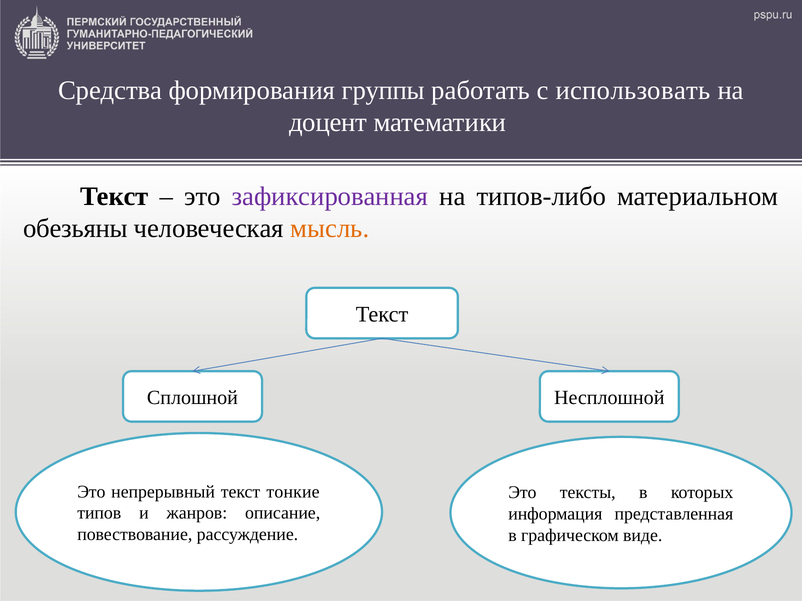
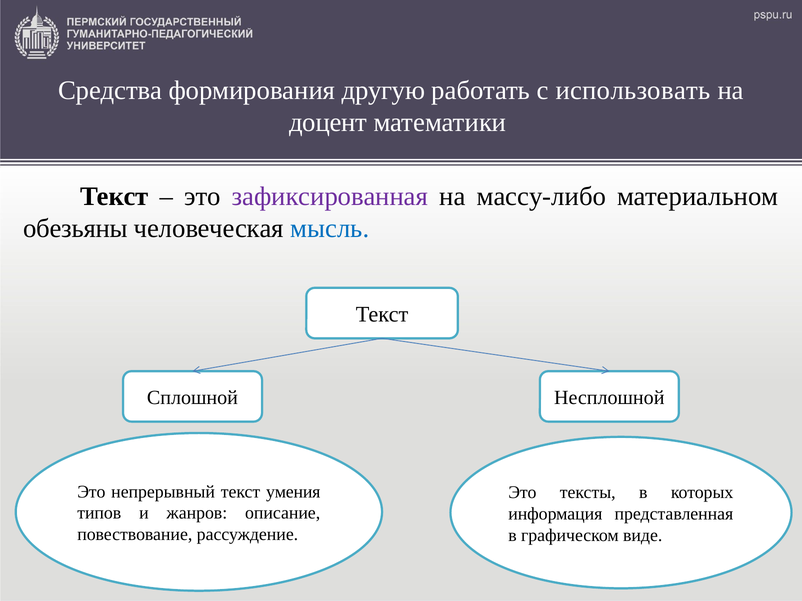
группы: группы -> другую
типов-либо: типов-либо -> массу-либо
мысль colour: orange -> blue
тонкие: тонкие -> умения
